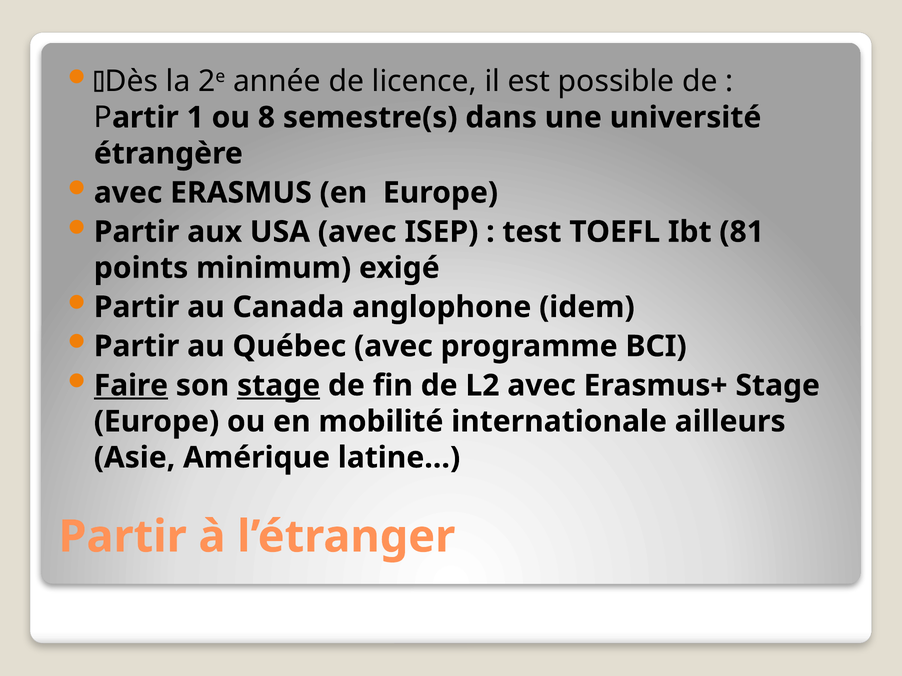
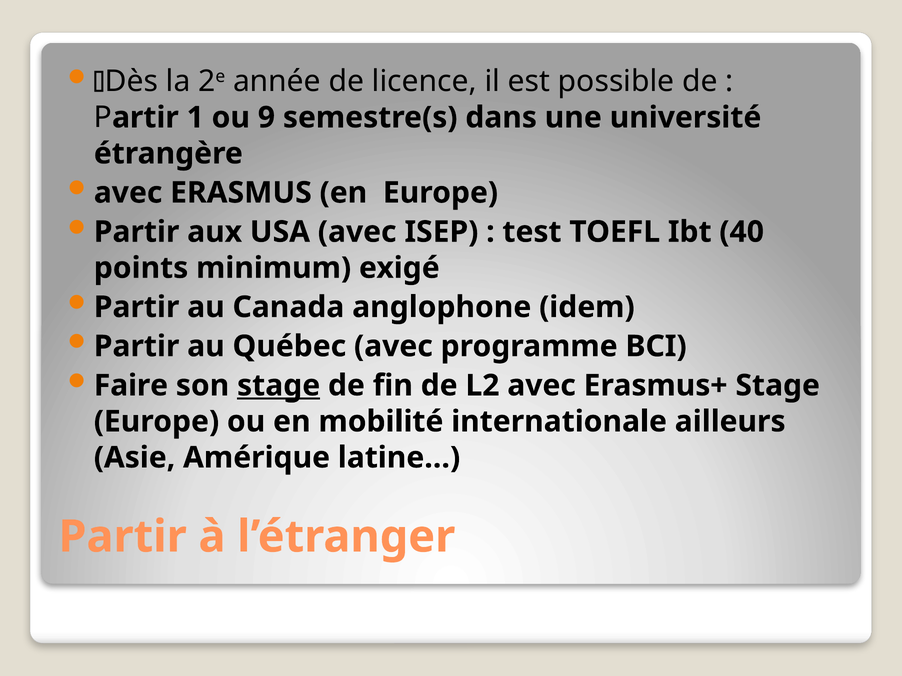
8: 8 -> 9
81: 81 -> 40
Faire underline: present -> none
